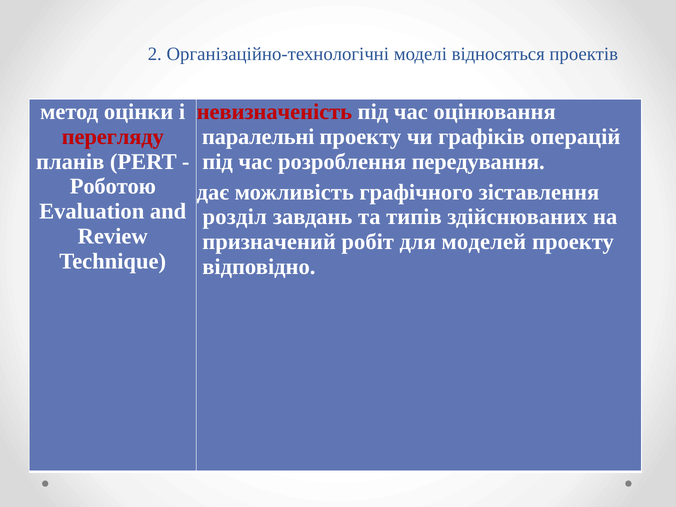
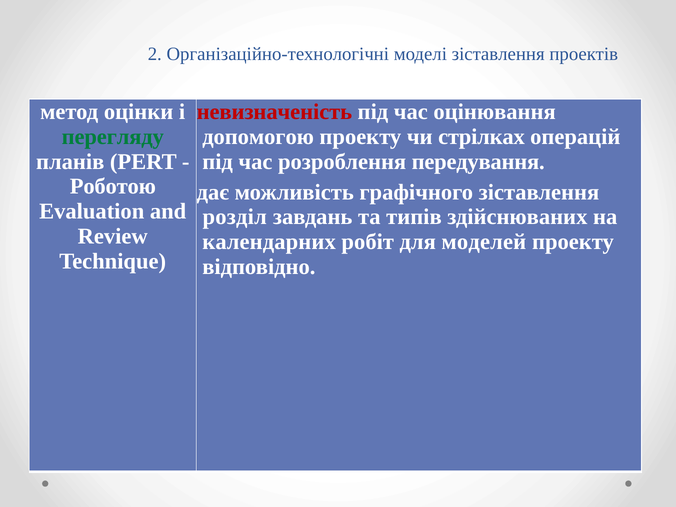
моделі відносяться: відносяться -> зіставлення
перегляду colour: red -> green
паралельні: паралельні -> допомогою
графіків: графіків -> стрілках
призначений: призначений -> календарних
